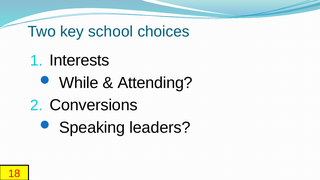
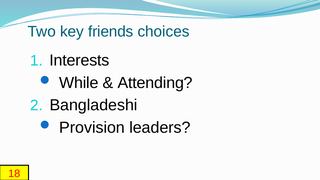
school: school -> friends
Conversions: Conversions -> Bangladeshi
Speaking: Speaking -> Provision
